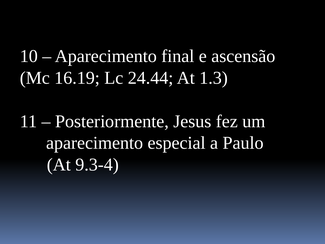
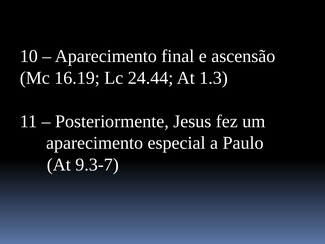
9.3-4: 9.3-4 -> 9.3-7
